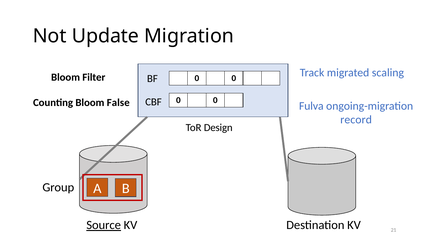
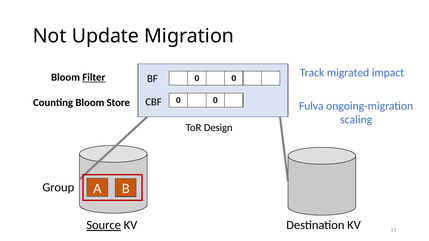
scaling: scaling -> impact
Filter underline: none -> present
False: False -> Store
record: record -> scaling
